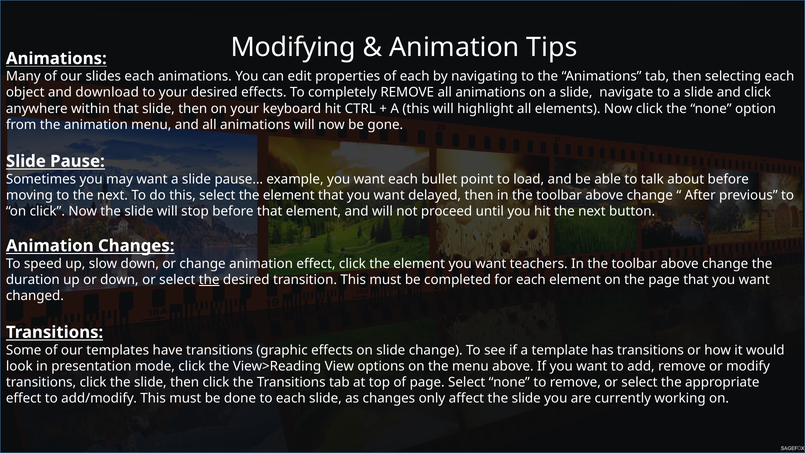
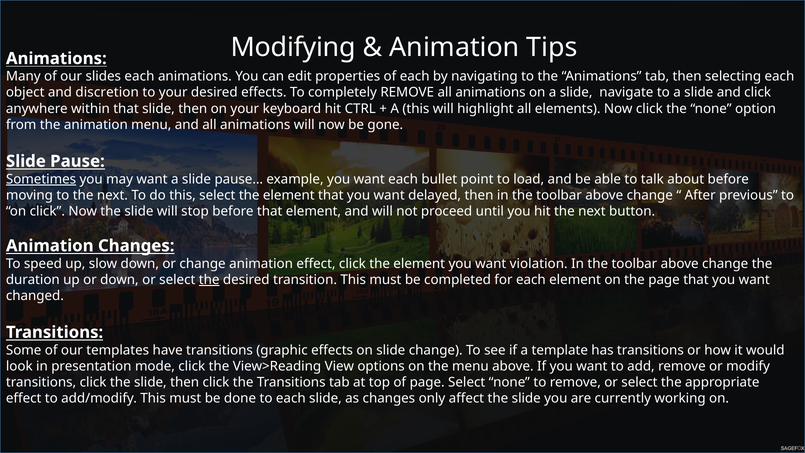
download: download -> discretion
Sometimes underline: none -> present
teachers: teachers -> violation
